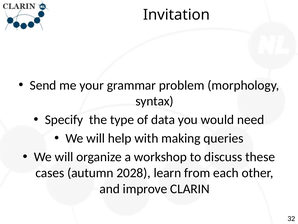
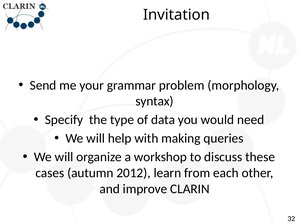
2028: 2028 -> 2012
